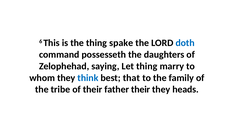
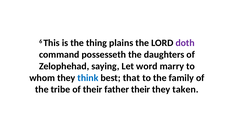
spake: spake -> plains
doth colour: blue -> purple
Let thing: thing -> word
heads: heads -> taken
